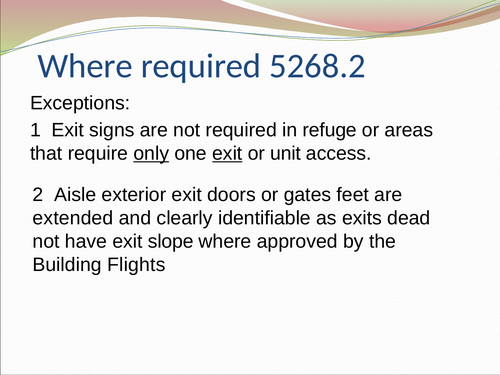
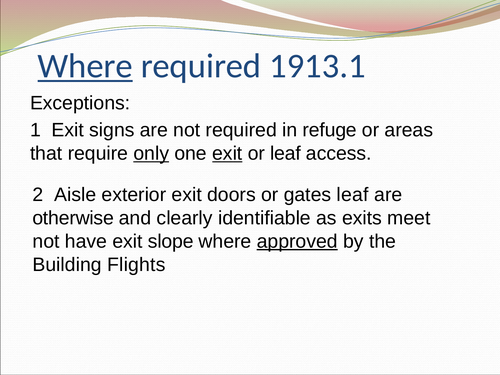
Where at (85, 66) underline: none -> present
5268.2: 5268.2 -> 1913.1
or unit: unit -> leaf
gates feet: feet -> leaf
extended: extended -> otherwise
dead: dead -> meet
approved underline: none -> present
